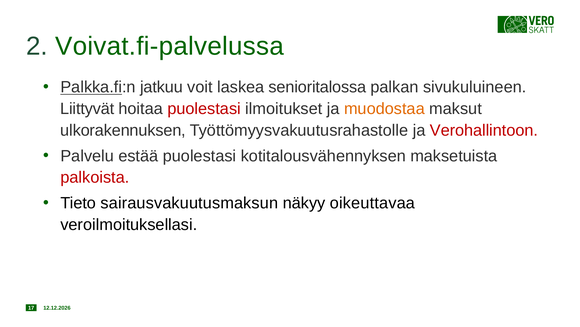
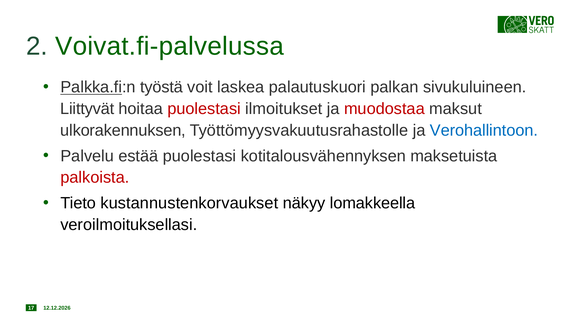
jatkuu: jatkuu -> työstä
senioritalossa: senioritalossa -> palautuskuori
muodostaa colour: orange -> red
Verohallintoon colour: red -> blue
sairausvakuutusmaksun: sairausvakuutusmaksun -> kustannustenkorvaukset
oikeuttavaa: oikeuttavaa -> lomakkeella
